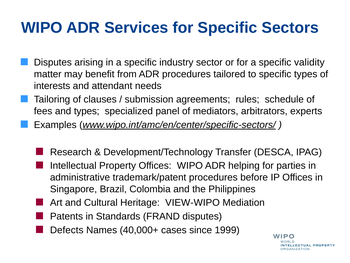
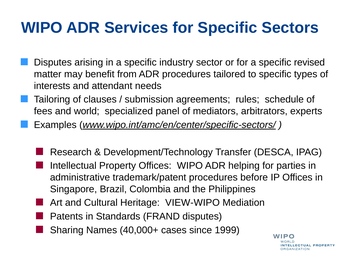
validity: validity -> revised
and types: types -> world
Defects: Defects -> Sharing
